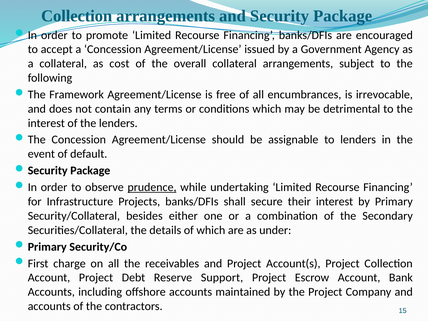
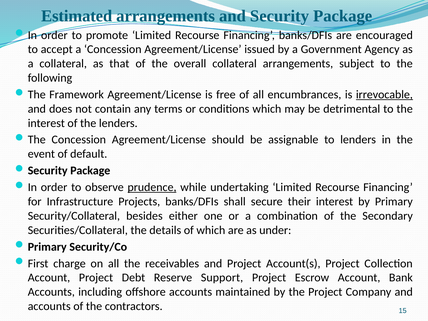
Collection at (77, 16): Collection -> Estimated
cost: cost -> that
irrevocable underline: none -> present
